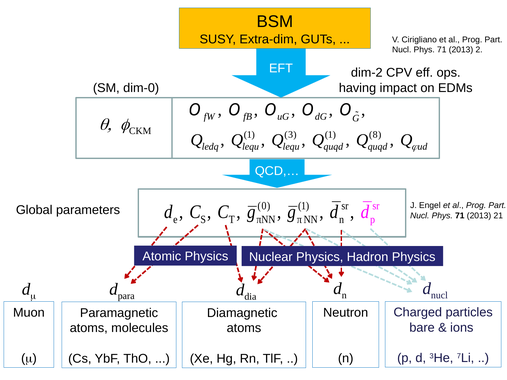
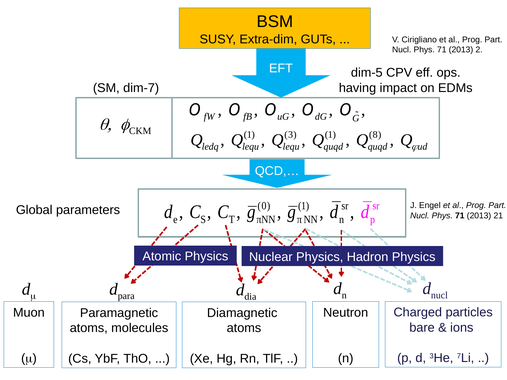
dim-2: dim-2 -> dim-5
dim-0: dim-0 -> dim-7
